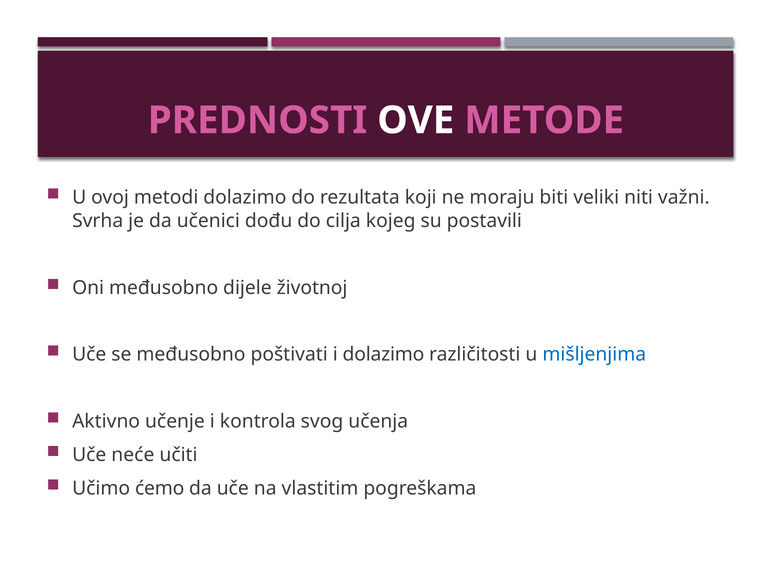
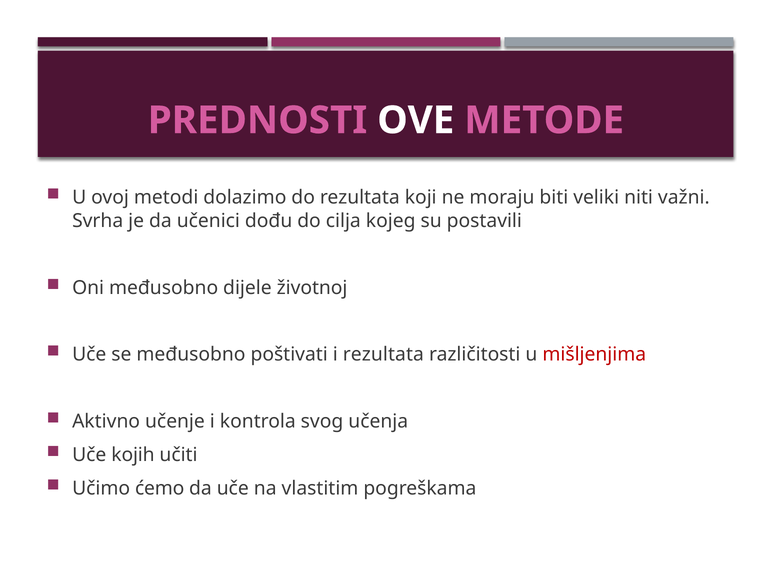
i dolazimo: dolazimo -> rezultata
mišljenjima colour: blue -> red
neće: neće -> kojih
